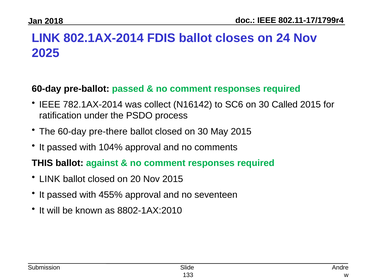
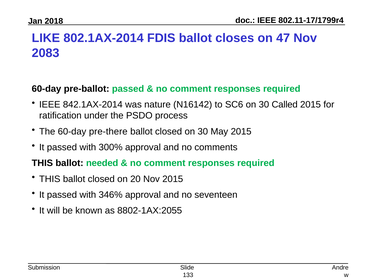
LINK at (46, 38): LINK -> LIKE
24: 24 -> 47
2025: 2025 -> 2083
782.1AX-2014: 782.1AX-2014 -> 842.1AX-2014
collect: collect -> nature
104%: 104% -> 300%
against: against -> needed
LINK at (50, 179): LINK -> THIS
455%: 455% -> 346%
8802-1AX:2010: 8802-1AX:2010 -> 8802-1AX:2055
